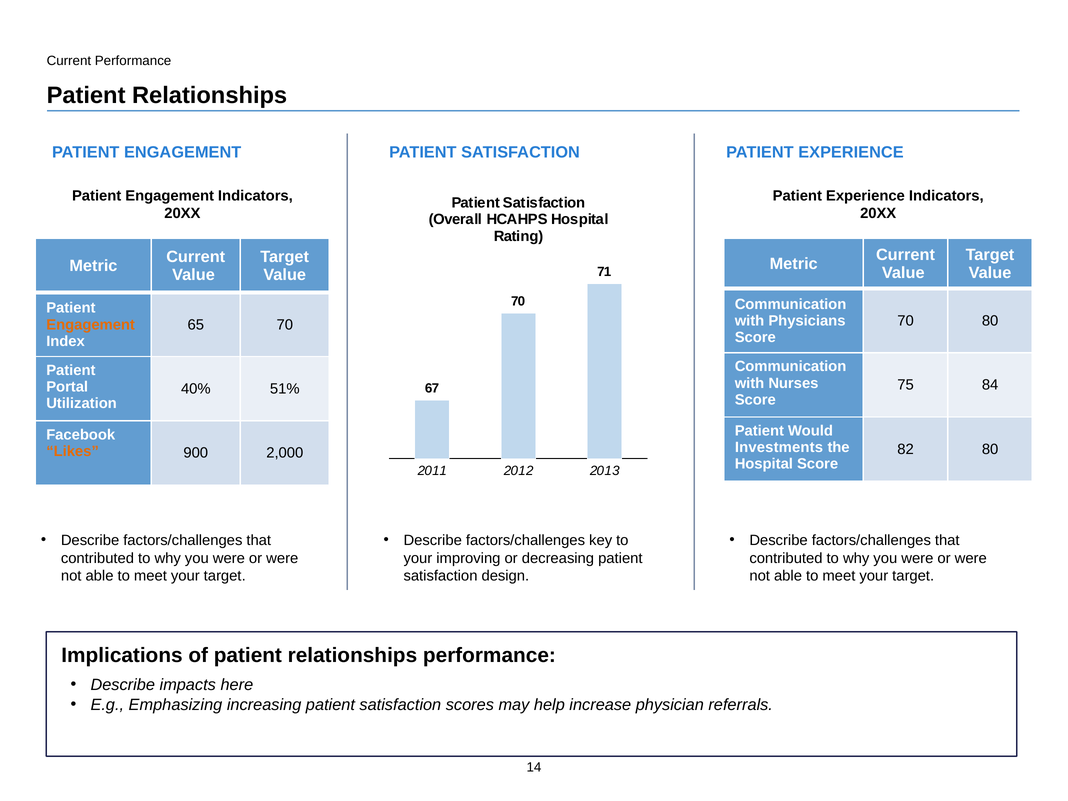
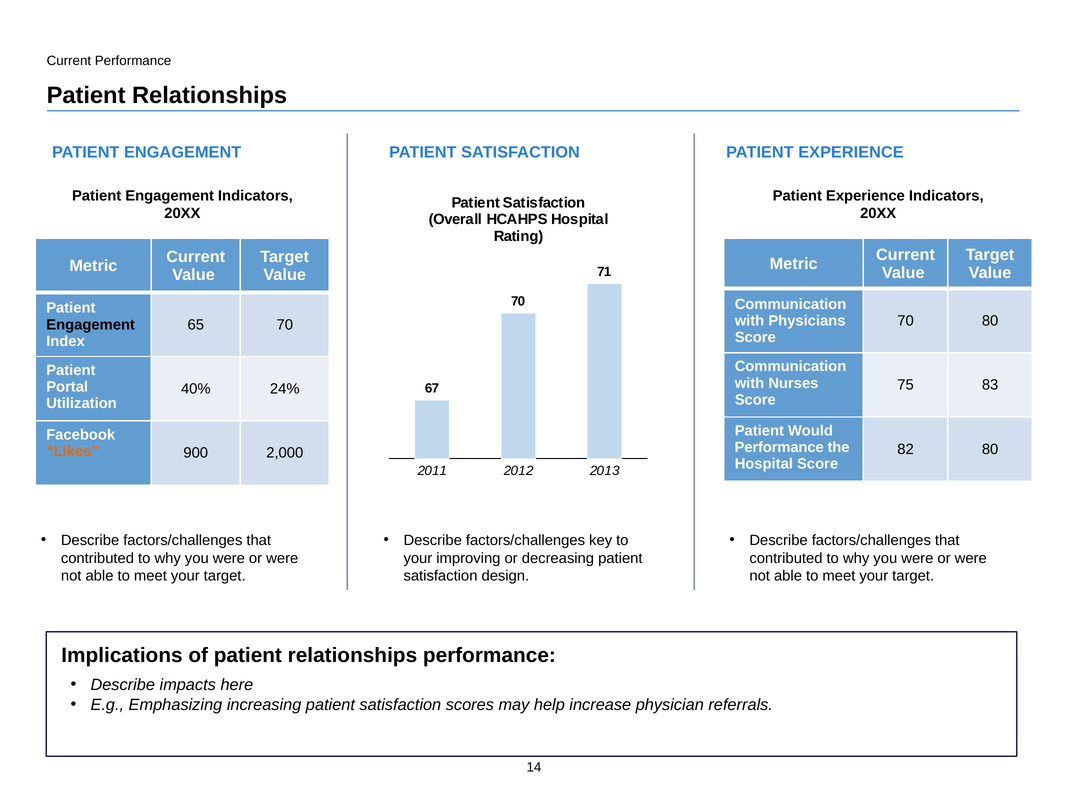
Engagement at (91, 325) colour: orange -> black
84: 84 -> 83
51%: 51% -> 24%
Investments at (779, 447): Investments -> Performance
